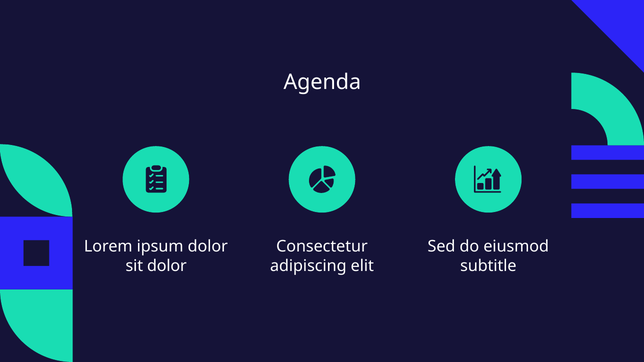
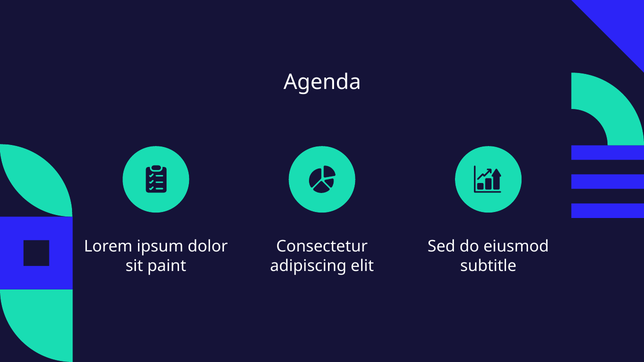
sit dolor: dolor -> paint
